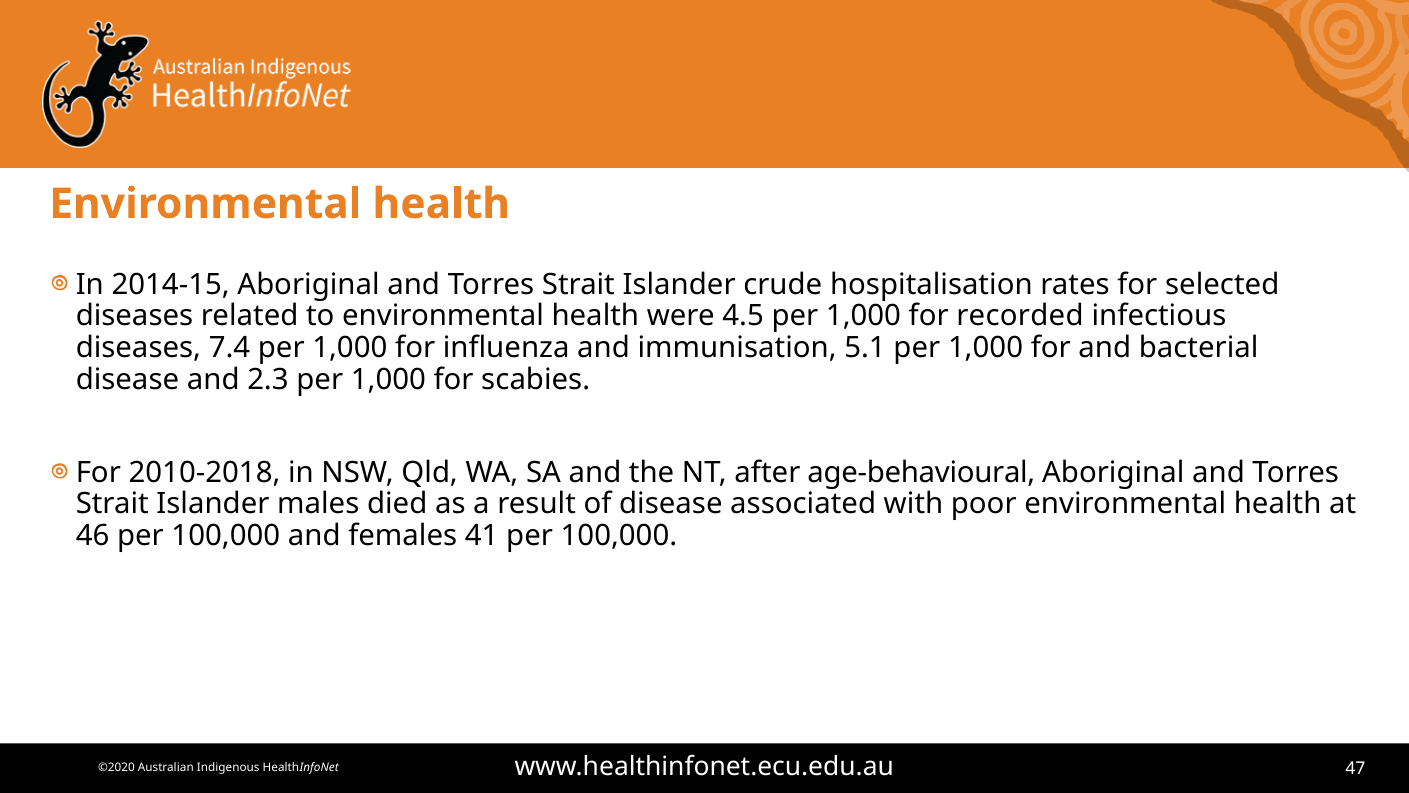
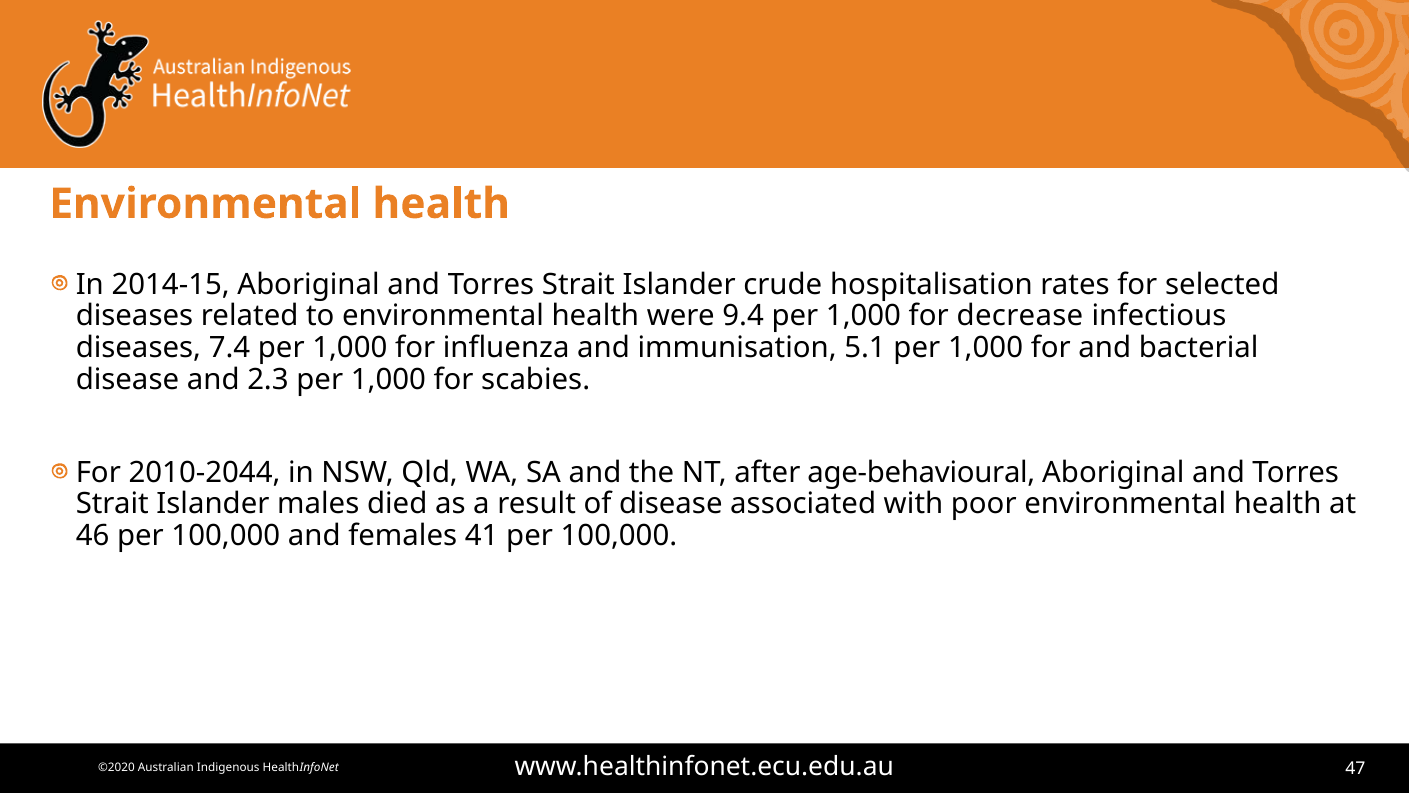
4.5: 4.5 -> 9.4
recorded: recorded -> decrease
2010-2018: 2010-2018 -> 2010-2044
